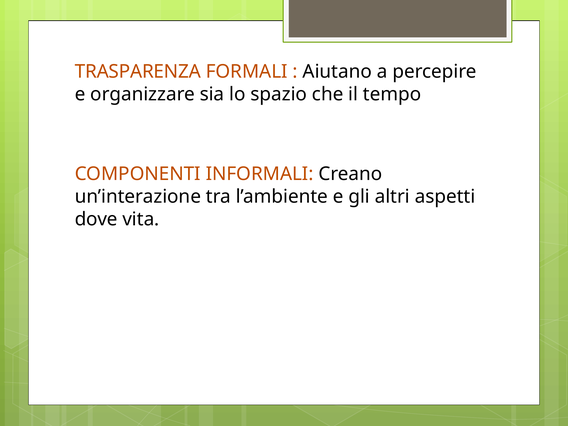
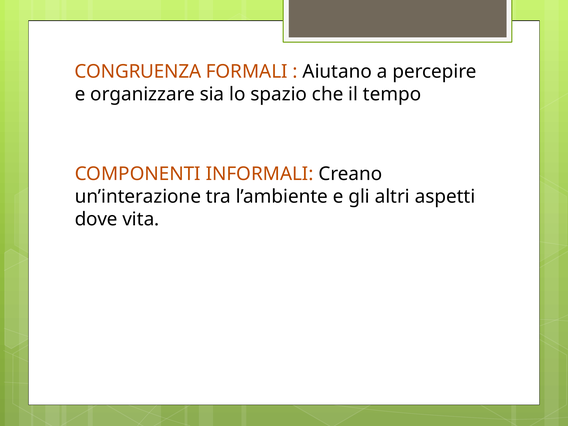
TRASPARENZA: TRASPARENZA -> CONGRUENZA
